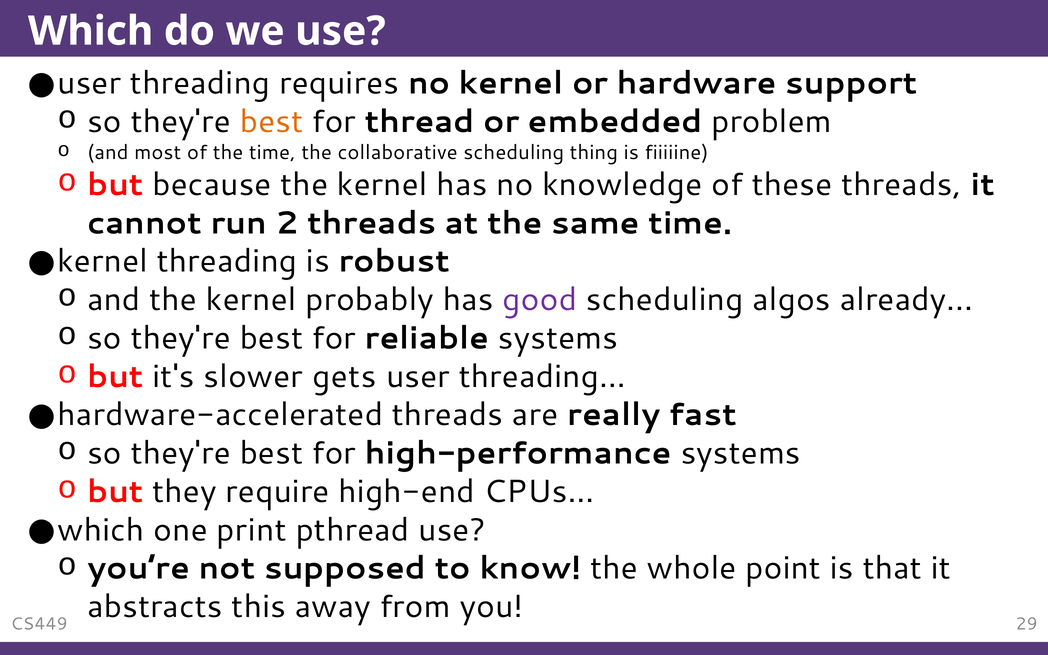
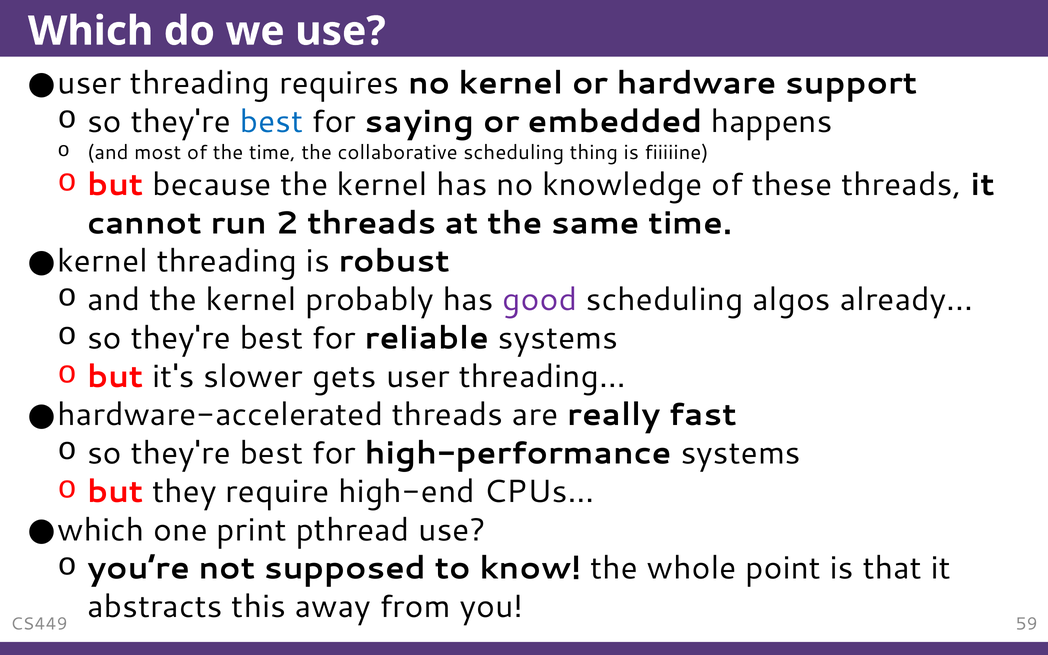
best at (271, 122) colour: orange -> blue
thread: thread -> saying
problem: problem -> happens
29: 29 -> 59
